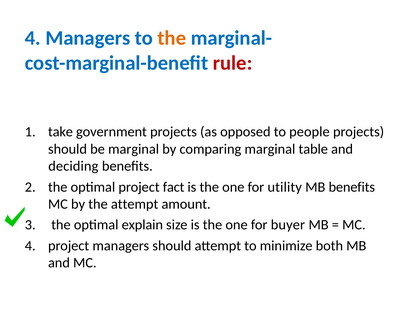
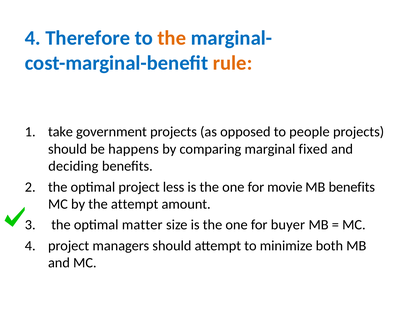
4 Managers: Managers -> Therefore
rule colour: red -> orange
be marginal: marginal -> happens
table: table -> fixed
fact: fact -> less
utility: utility -> movie
explain: explain -> matter
